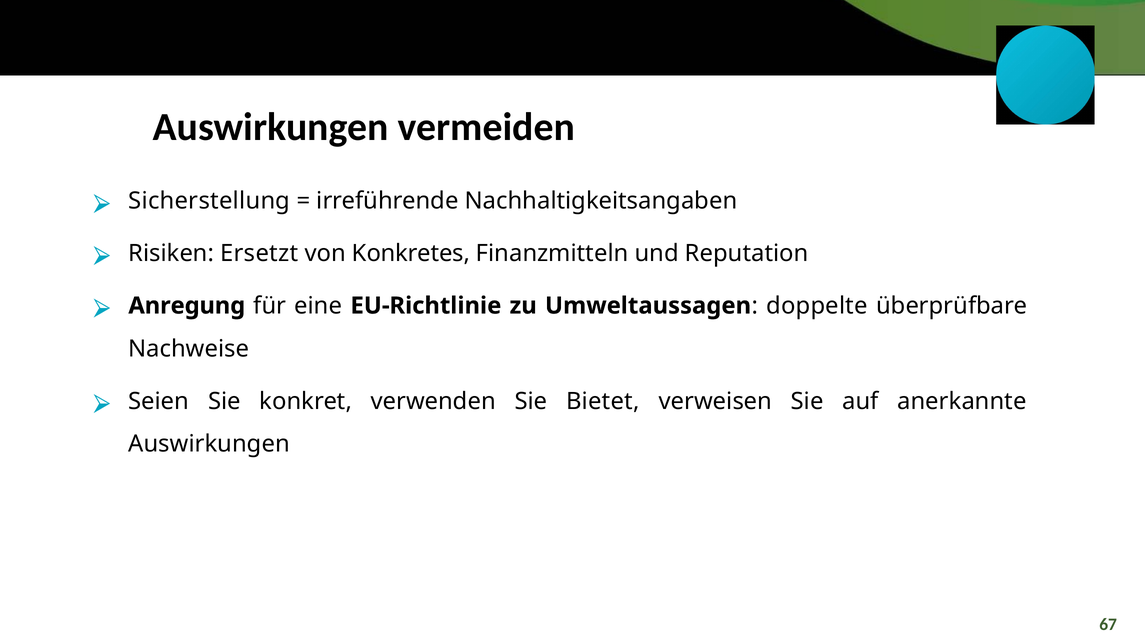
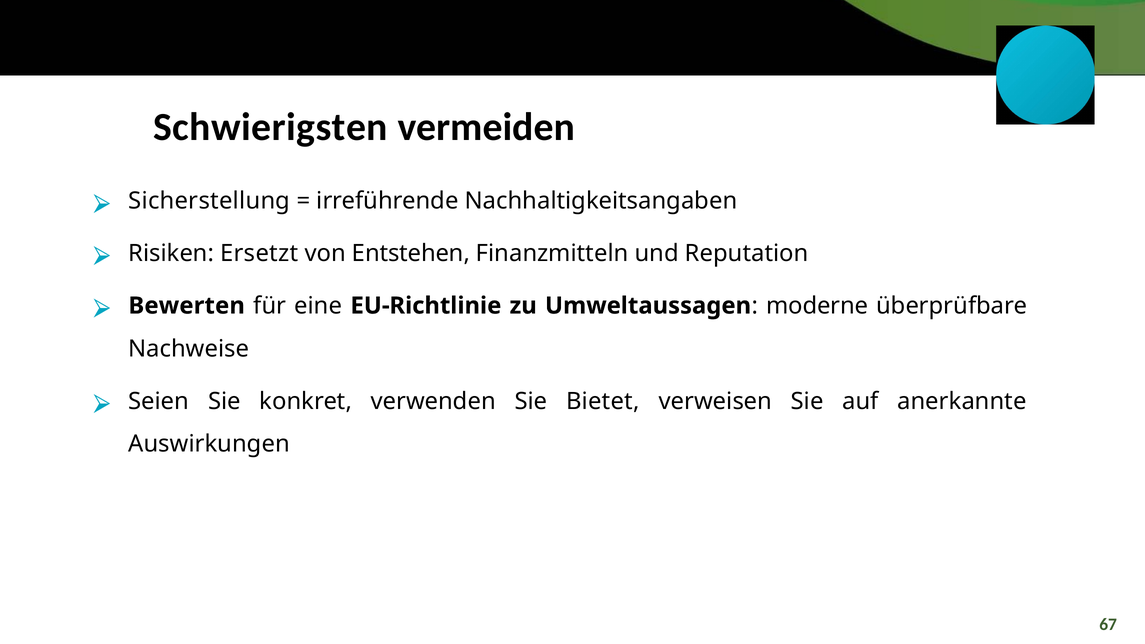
Auswirkungen at (271, 127): Auswirkungen -> Schwierigsten
Konkretes: Konkretes -> Entstehen
Anregung: Anregung -> Bewerten
doppelte: doppelte -> moderne
